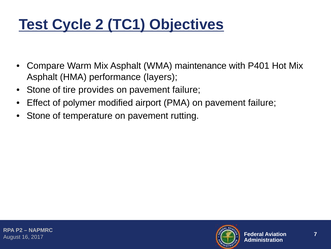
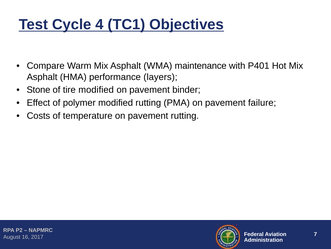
2: 2 -> 4
tire provides: provides -> modified
failure at (186, 90): failure -> binder
modified airport: airport -> rutting
Stone at (38, 115): Stone -> Costs
